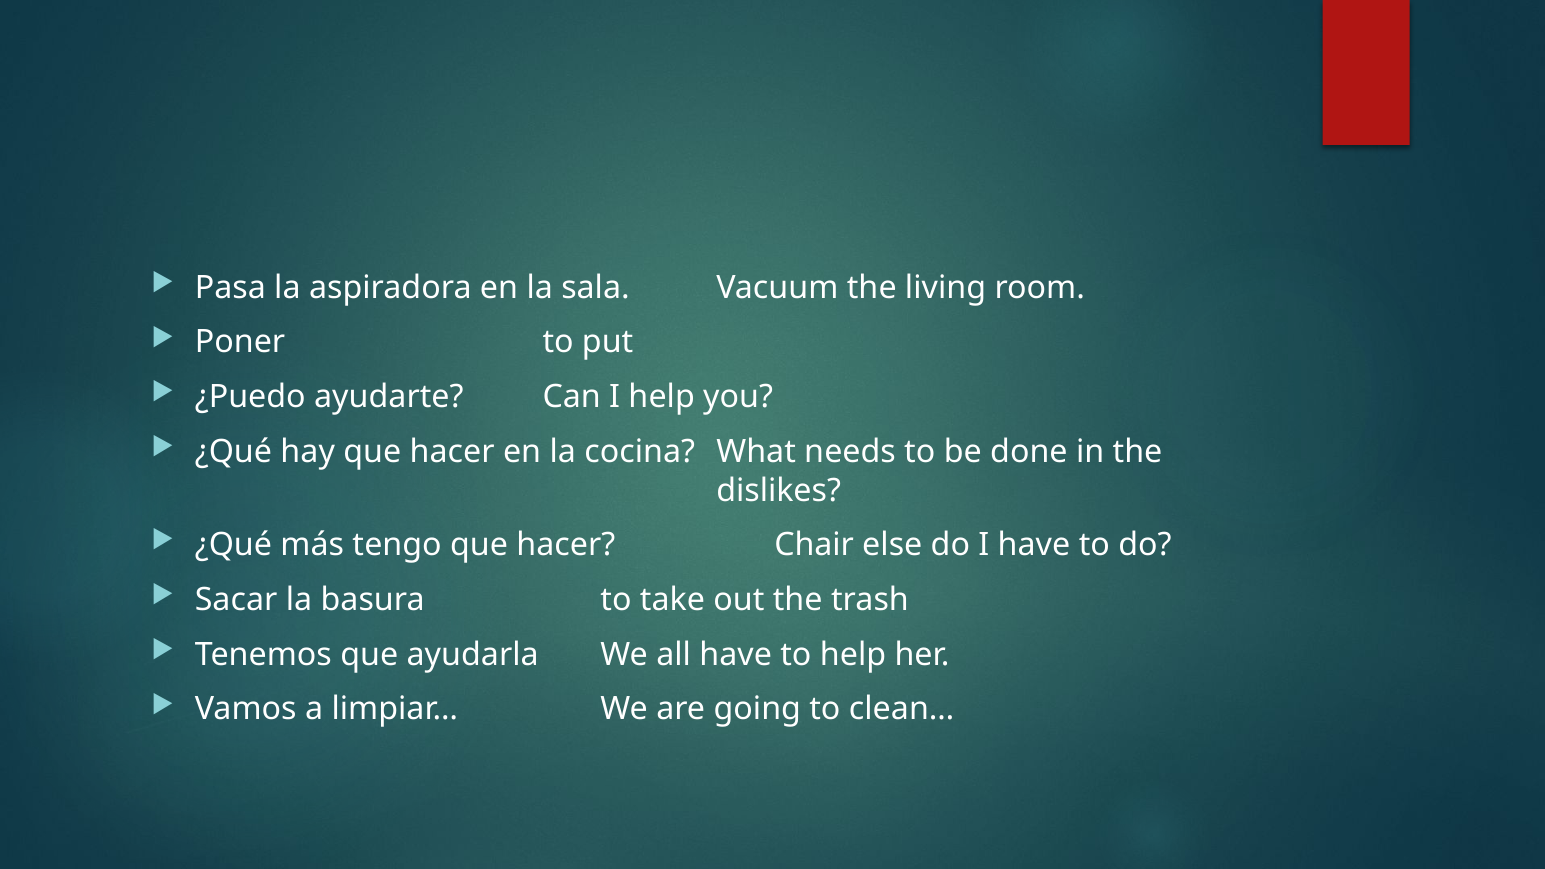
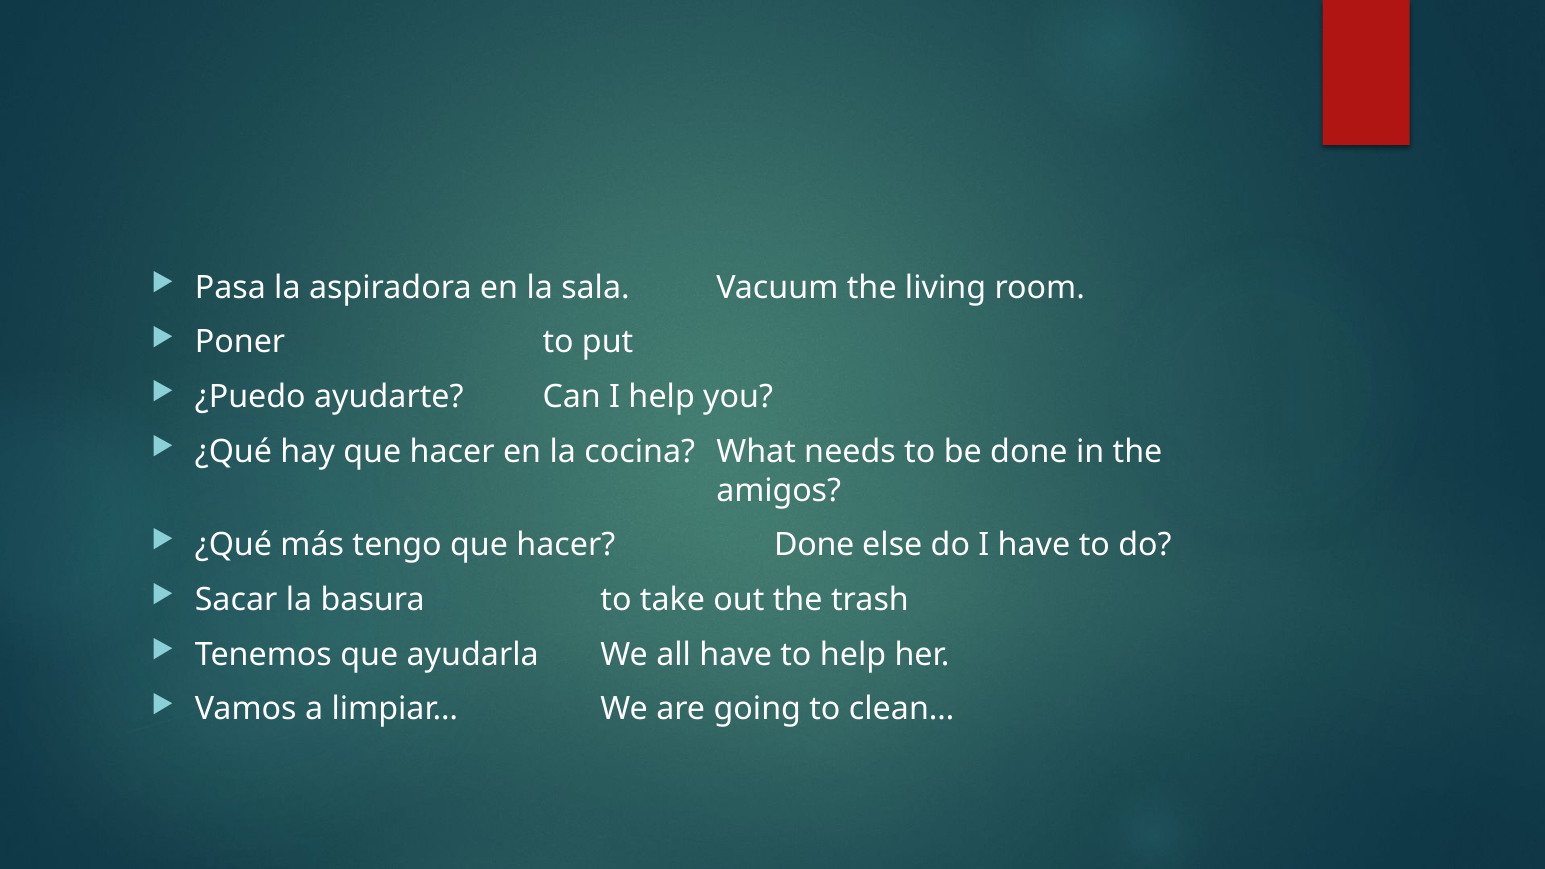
dislikes: dislikes -> amigos
hacer Chair: Chair -> Done
